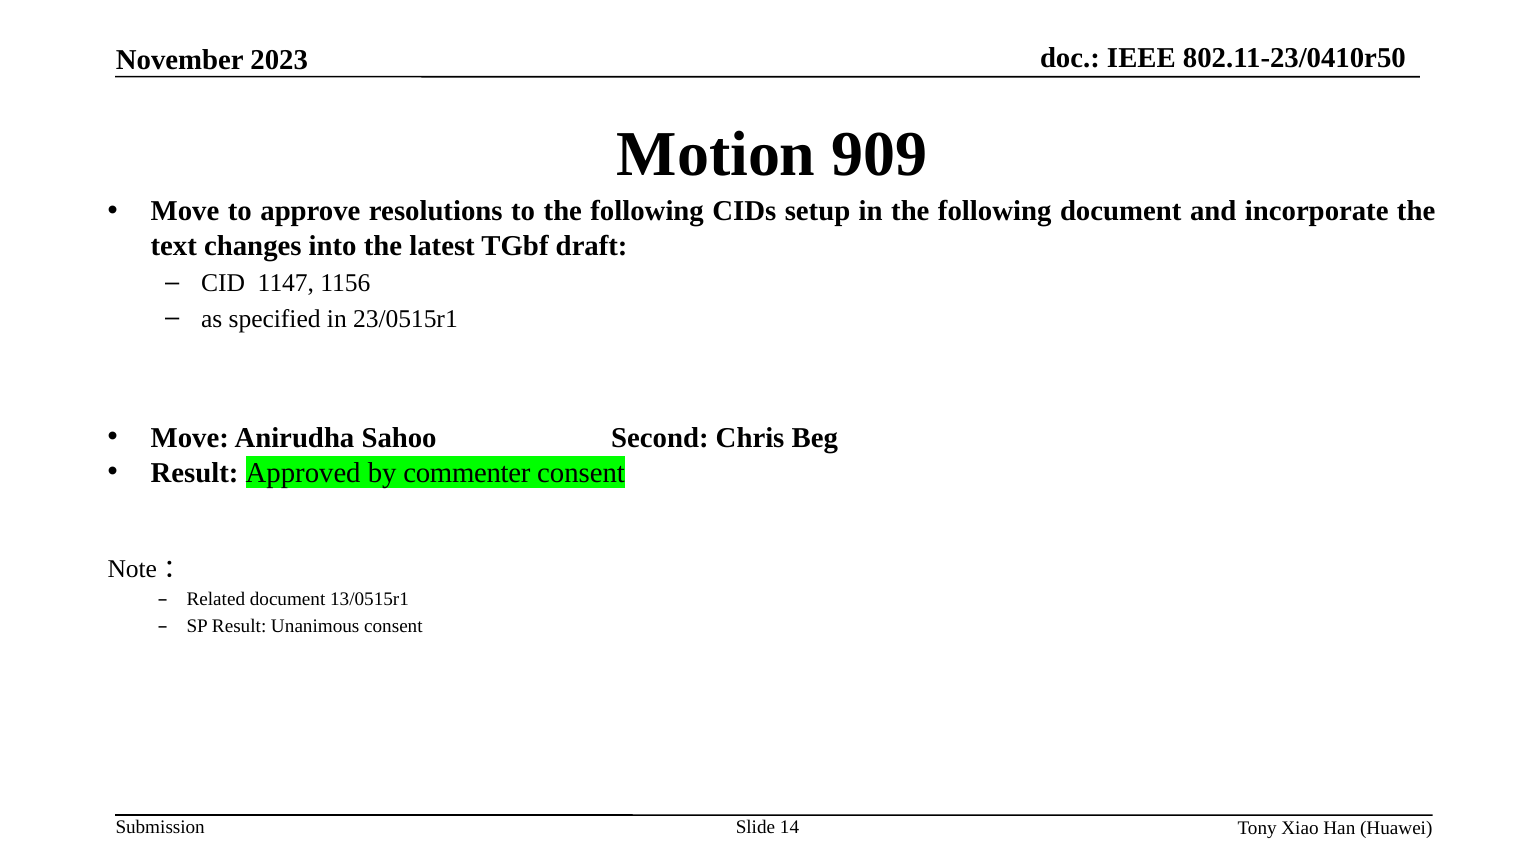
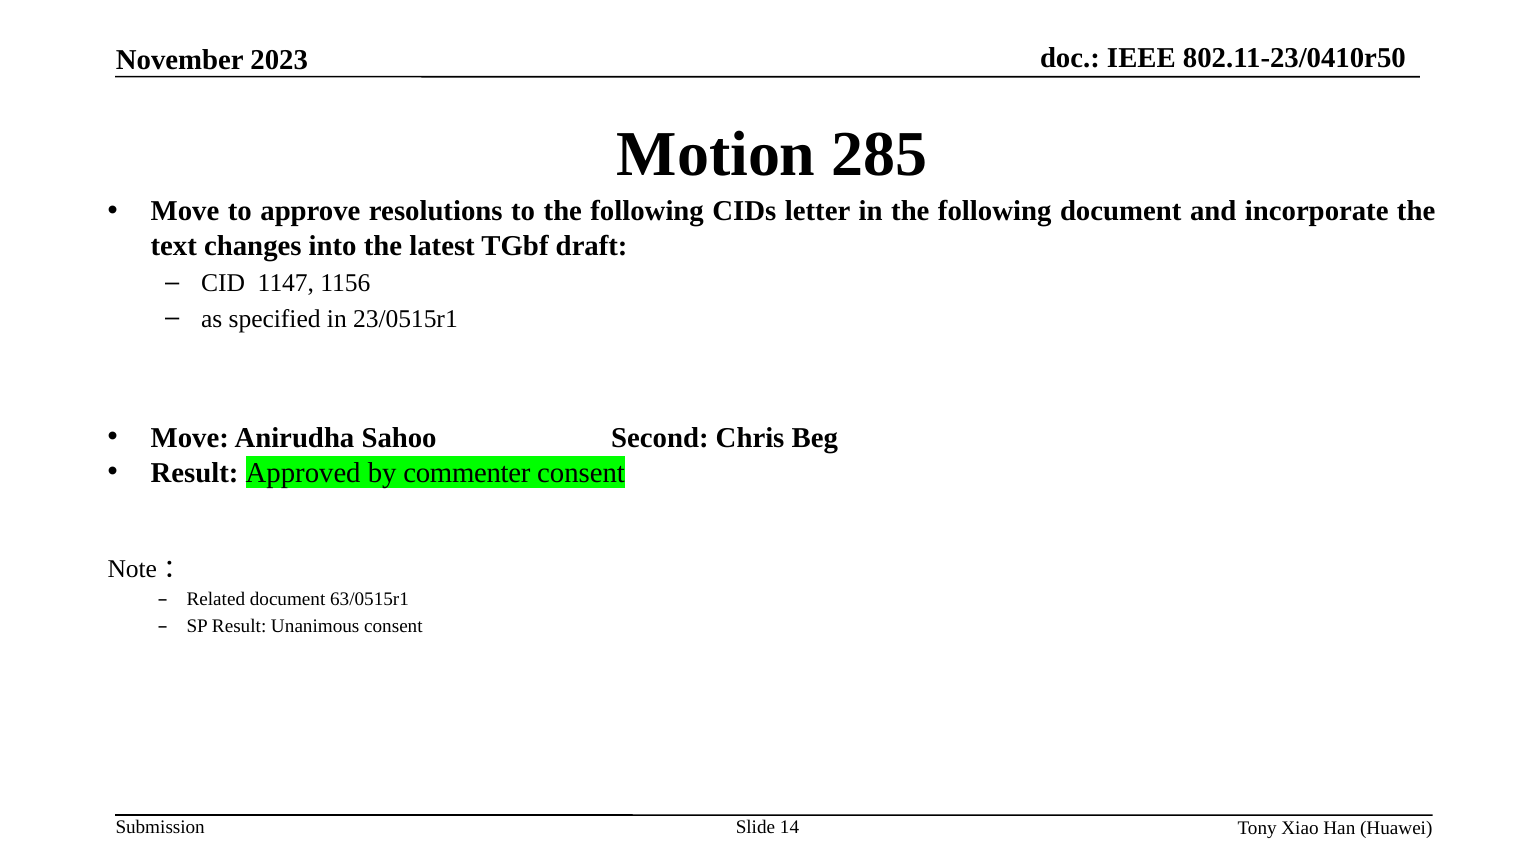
909: 909 -> 285
setup: setup -> letter
13/0515r1: 13/0515r1 -> 63/0515r1
